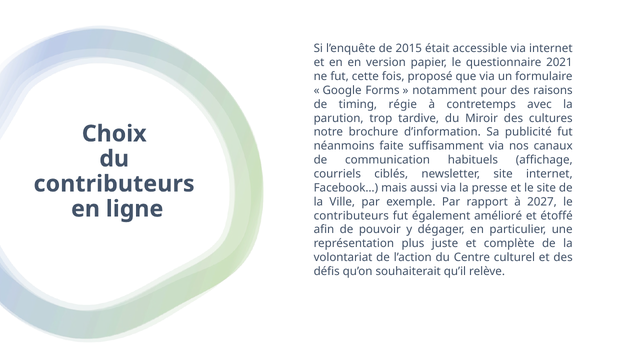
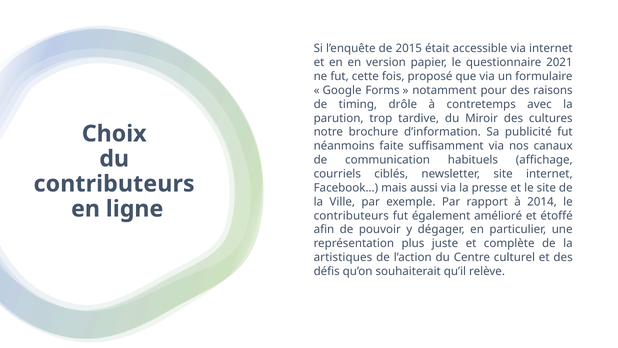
régie: régie -> drôle
2027: 2027 -> 2014
volontariat: volontariat -> artistiques
